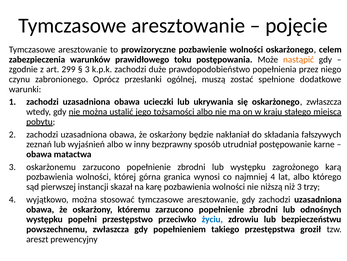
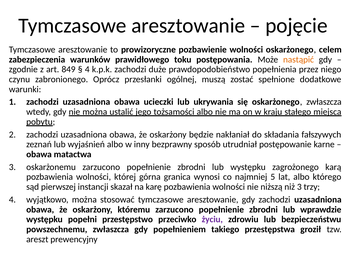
299: 299 -> 849
3 at (87, 69): 3 -> 4
najmniej 4: 4 -> 5
odnośnych: odnośnych -> wprawdzie
życiu colour: blue -> purple
